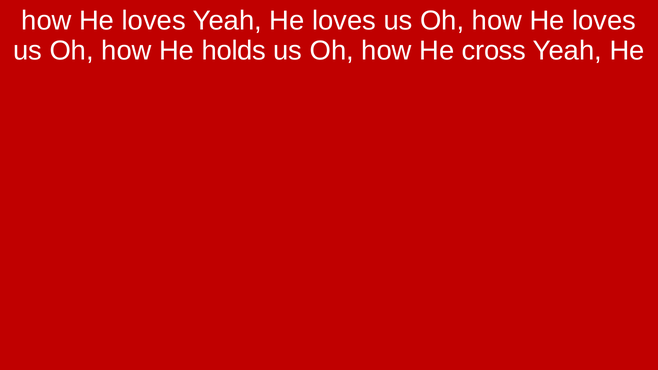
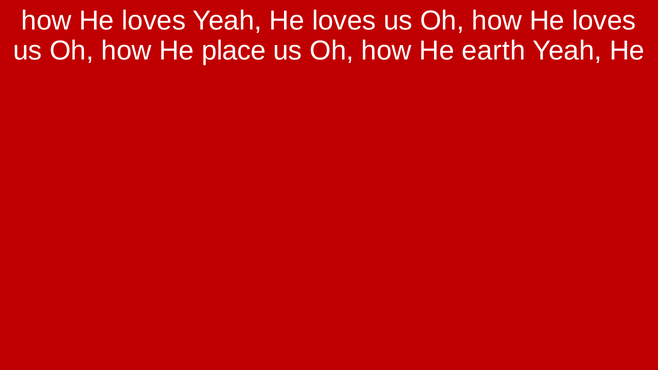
holds: holds -> place
cross: cross -> earth
